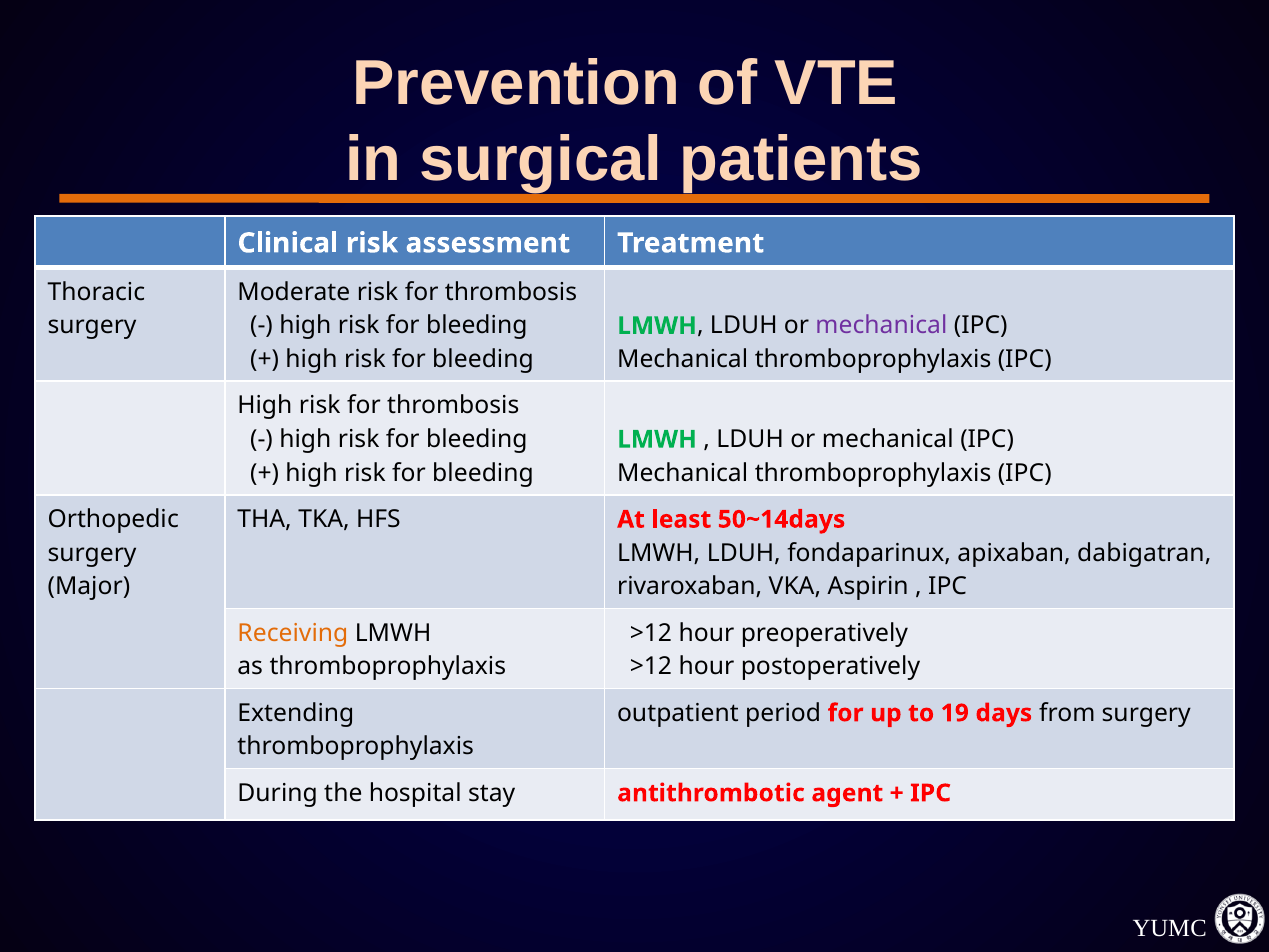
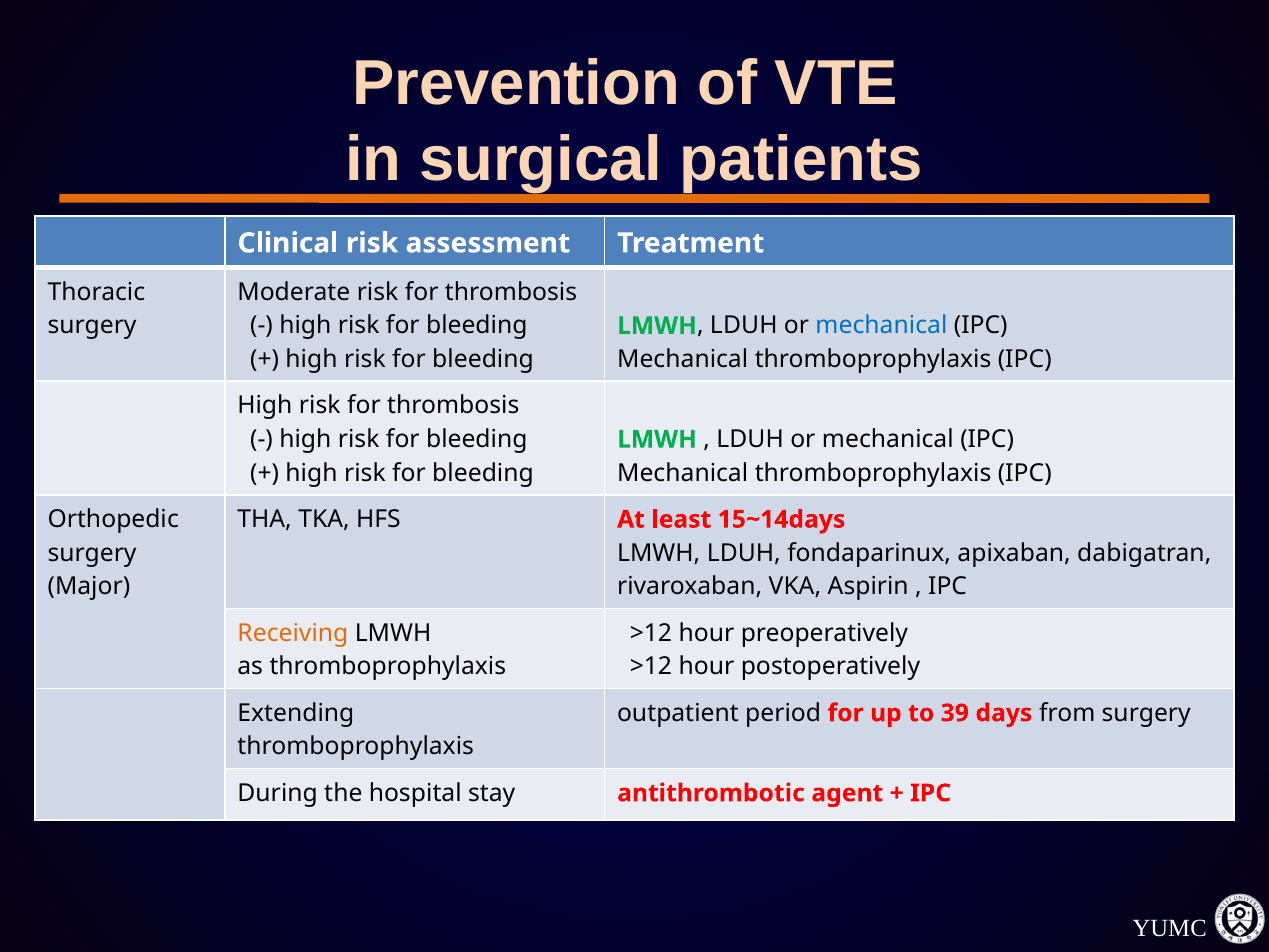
mechanical at (881, 326) colour: purple -> blue
50~14days: 50~14days -> 15~14days
19: 19 -> 39
